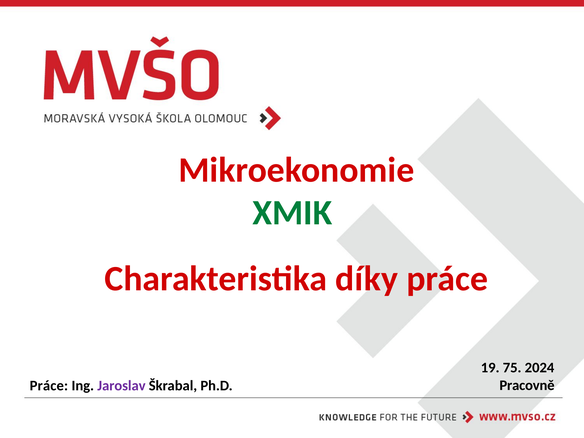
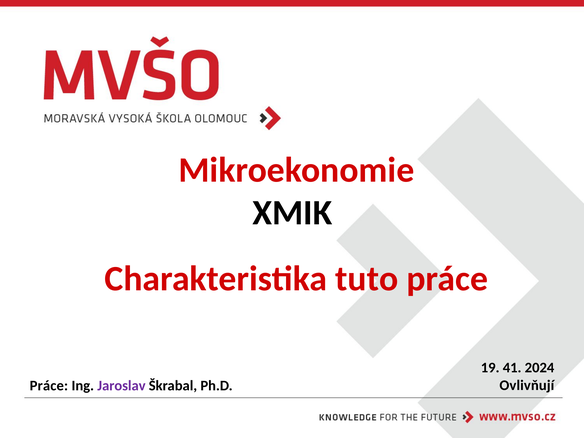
XMIK colour: green -> black
díky: díky -> tuto
75: 75 -> 41
Pracovně: Pracovně -> Ovlivňují
